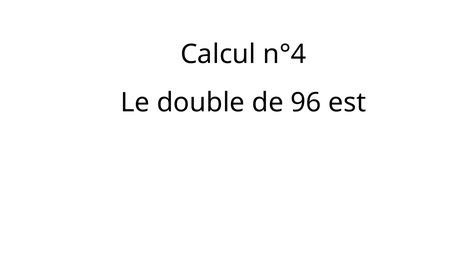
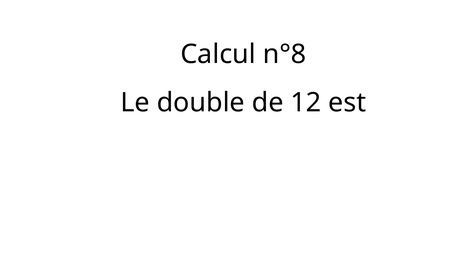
n°4: n°4 -> n°8
96: 96 -> 12
